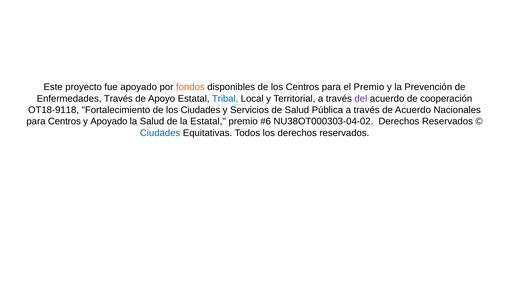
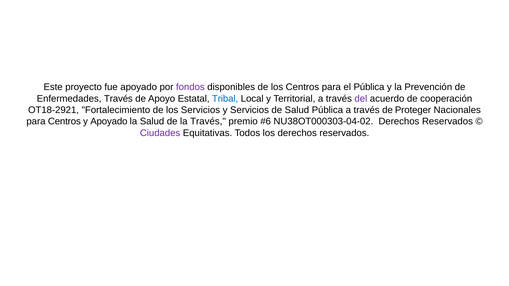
fondos colour: orange -> purple
el Premio: Premio -> Pública
OT18-9118: OT18-9118 -> OT18-2921
los Ciudades: Ciudades -> Servicios
de Acuerdo: Acuerdo -> Proteger
la Estatal: Estatal -> Través
Ciudades at (160, 133) colour: blue -> purple
